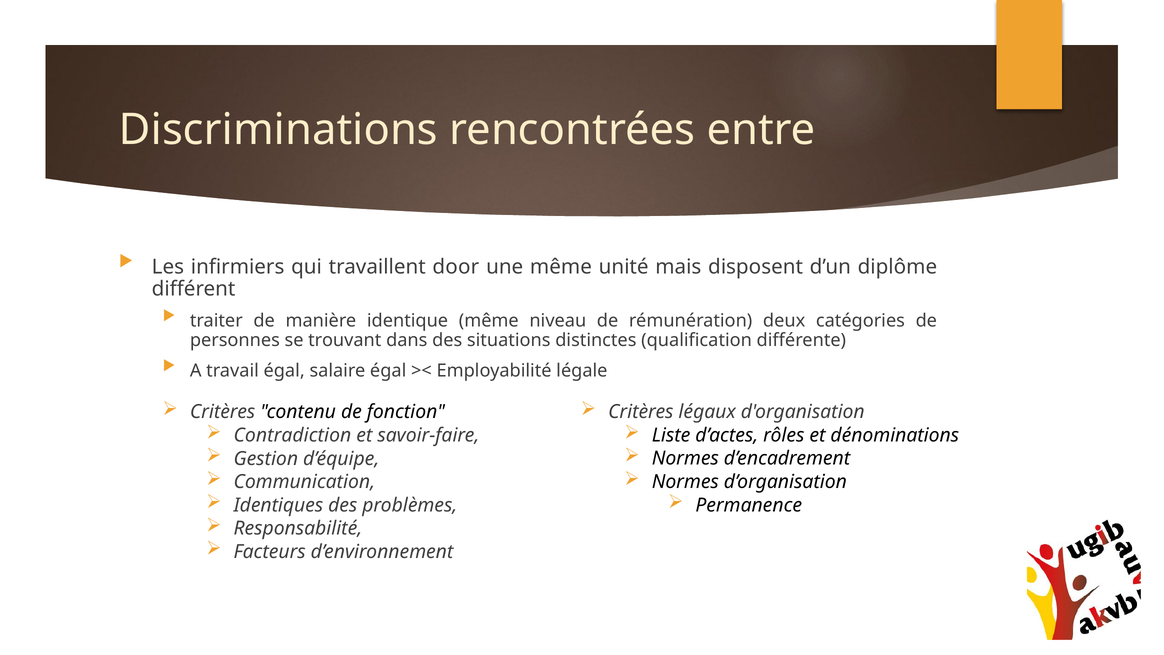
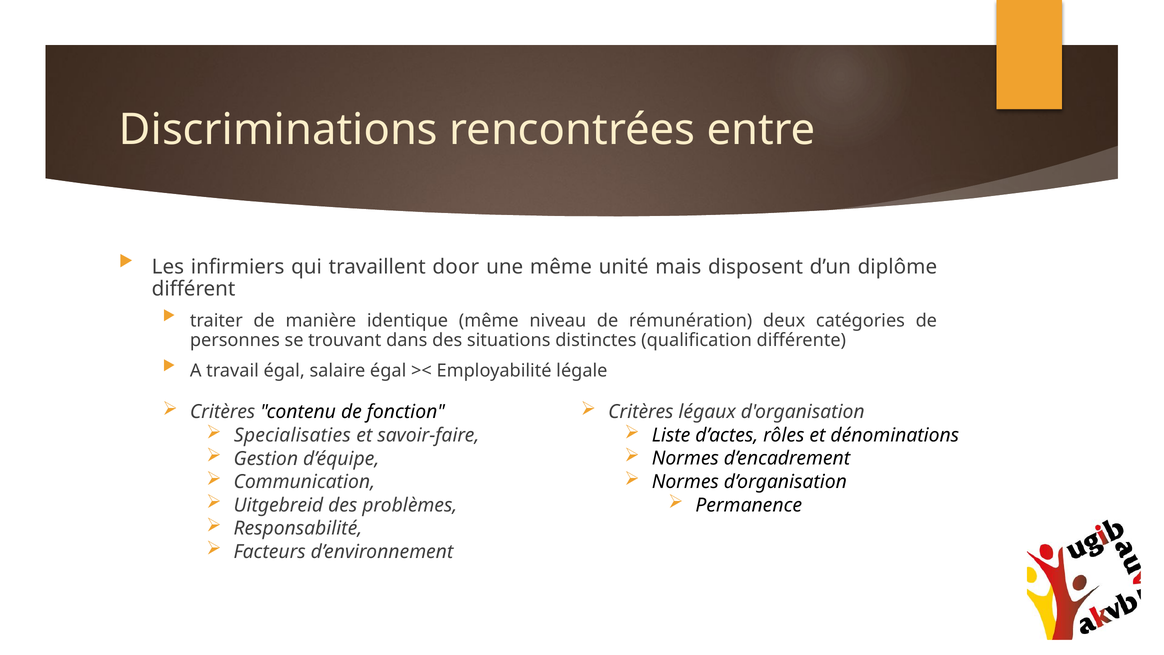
Contradiction: Contradiction -> Specialisaties
Identiques: Identiques -> Uitgebreid
